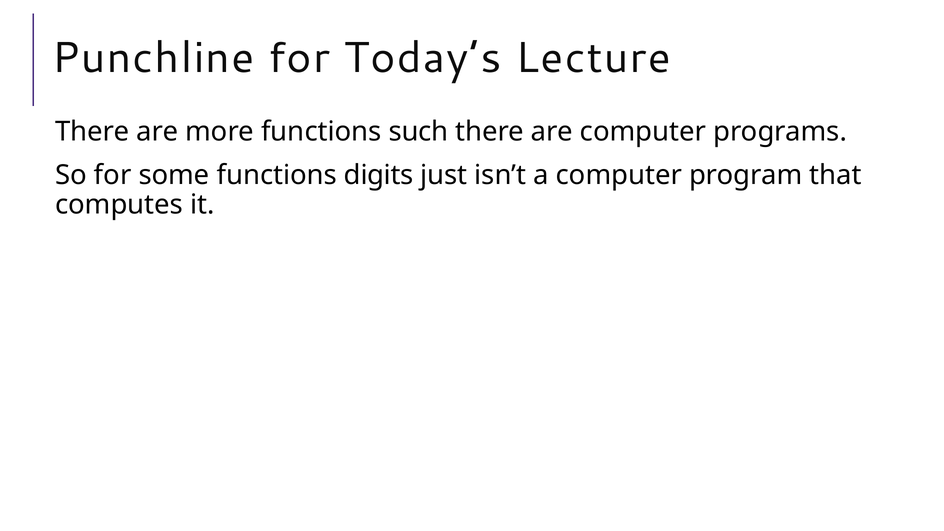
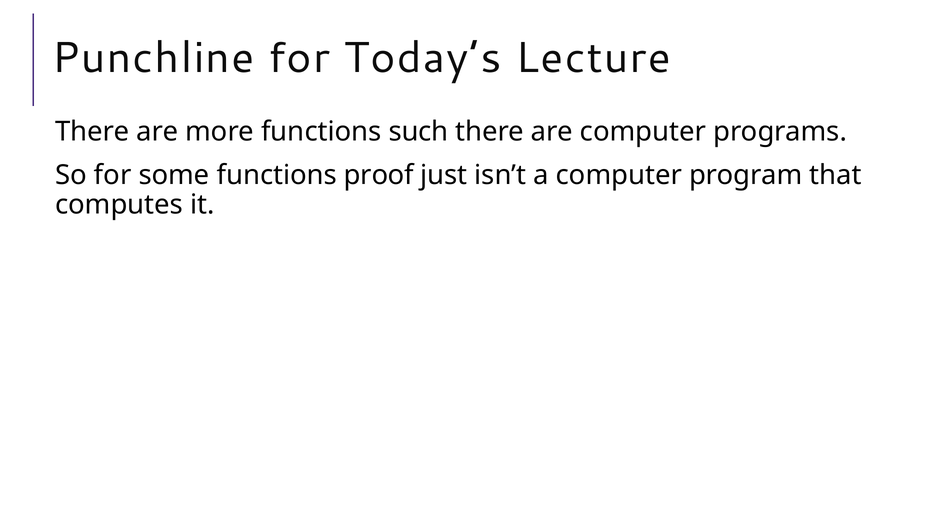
digits: digits -> proof
